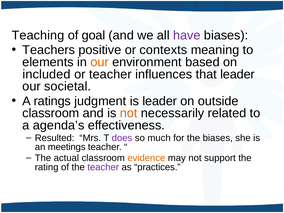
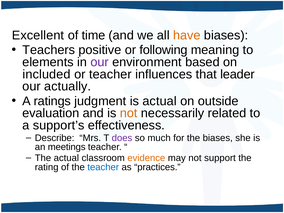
Teaching: Teaching -> Excellent
goal: goal -> time
have colour: purple -> orange
contexts: contexts -> following
our at (100, 62) colour: orange -> purple
societal: societal -> actually
is leader: leader -> actual
classroom at (51, 113): classroom -> evaluation
agenda’s: agenda’s -> support’s
Resulted: Resulted -> Describe
teacher at (103, 167) colour: purple -> blue
